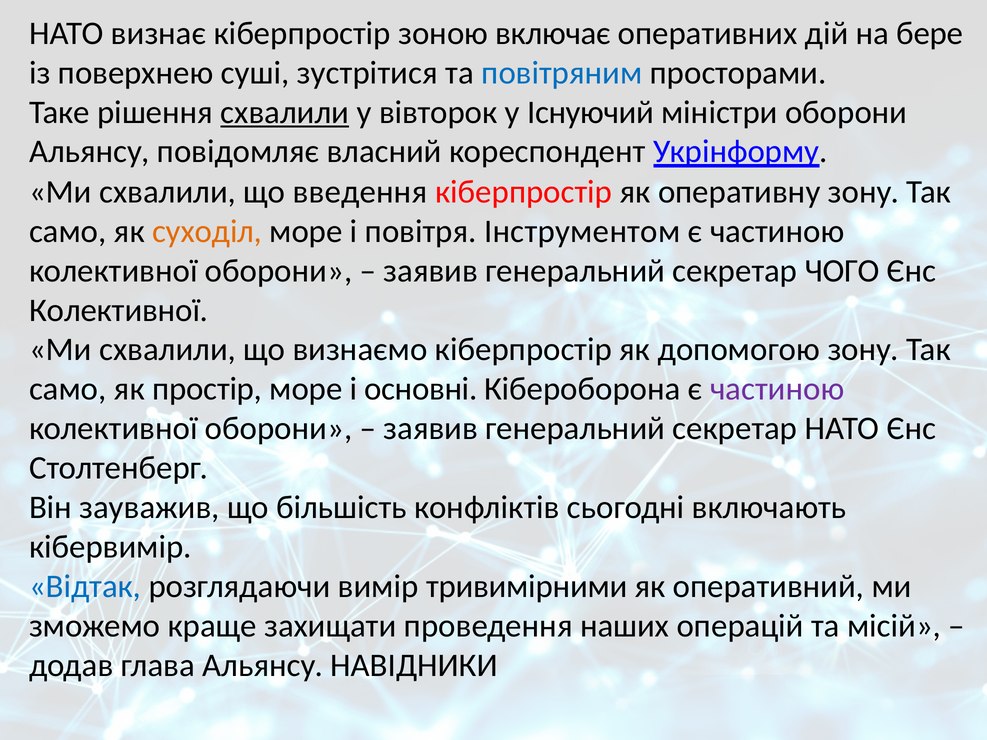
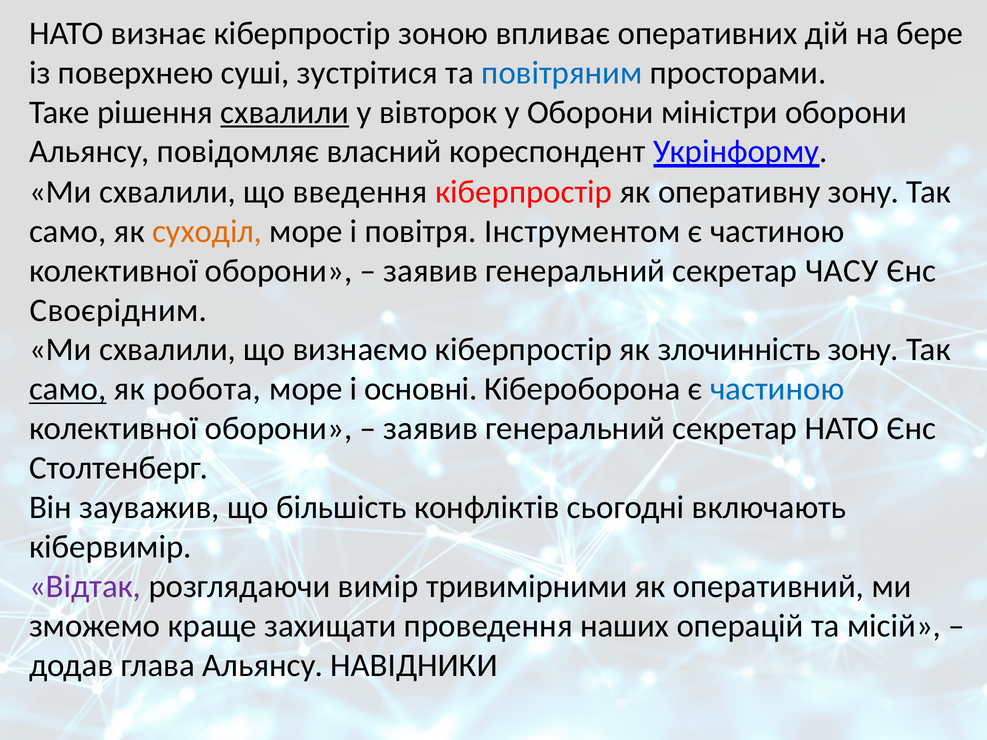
включає: включає -> впливає
у Існуючий: Існуючий -> Оборони
ЧОГО: ЧОГО -> ЧАСУ
Колективної at (119, 310): Колективної -> Своєрідним
допомогою: допомогою -> злочинність
само at (68, 389) underline: none -> present
простір: простір -> робота
частиною at (777, 389) colour: purple -> blue
Відтак colour: blue -> purple
